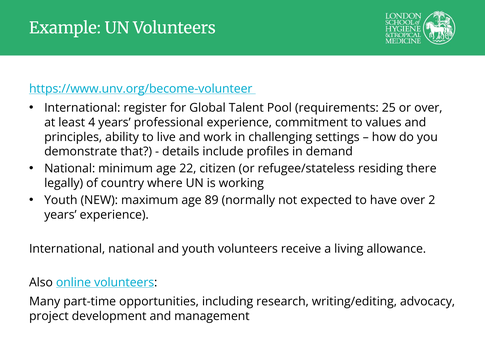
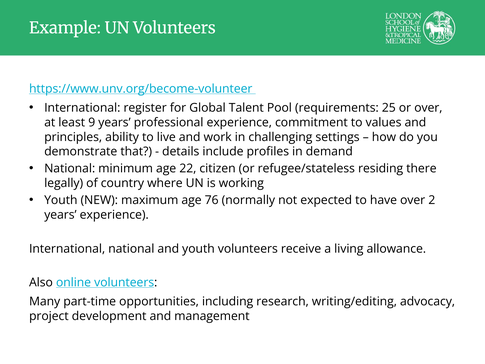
4: 4 -> 9
89: 89 -> 76
